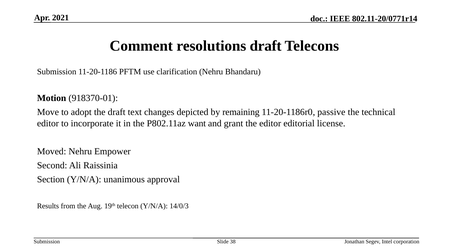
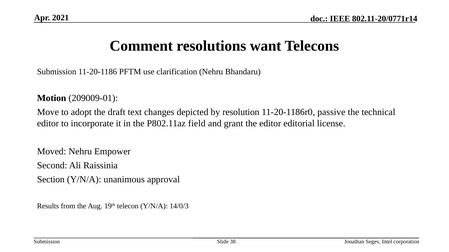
resolutions draft: draft -> want
918370-01: 918370-01 -> 209009-01
remaining: remaining -> resolution
want: want -> field
